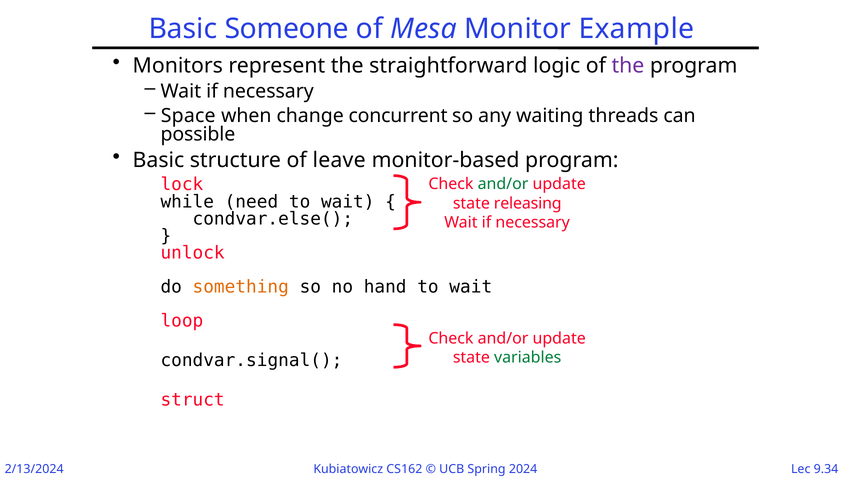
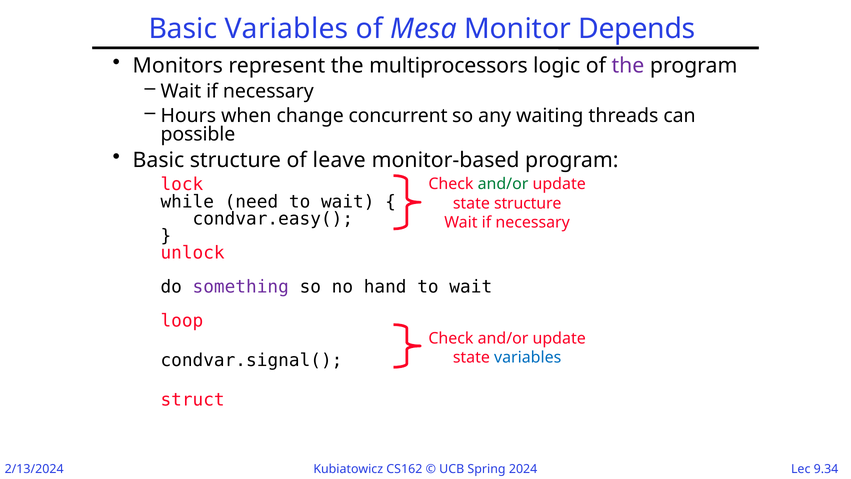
Basic Someone: Someone -> Variables
Example: Example -> Depends
straightforward: straightforward -> multiprocessors
Space: Space -> Hours
state releasing: releasing -> structure
condvar.else(: condvar.else( -> condvar.easy(
something colour: orange -> purple
variables at (528, 357) colour: green -> blue
